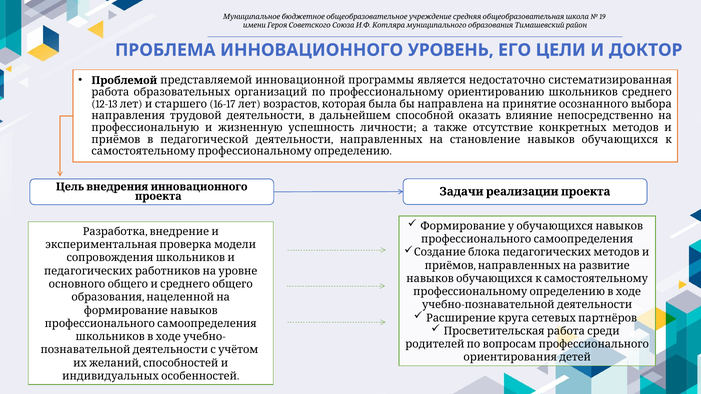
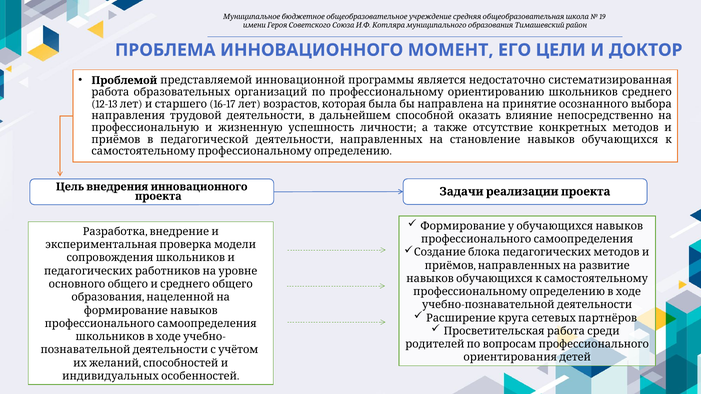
УРОВЕНЬ: УРОВЕНЬ -> МОМЕНТ
